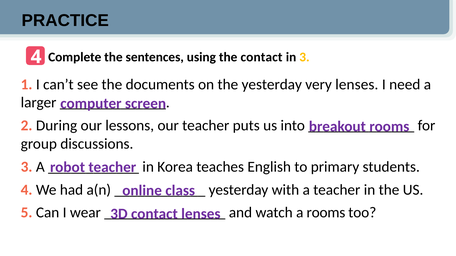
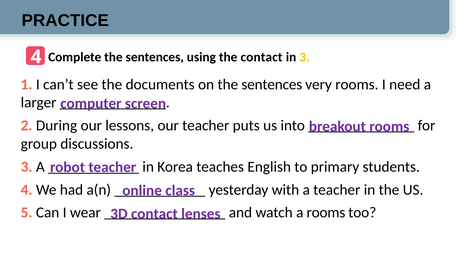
on the yesterday: yesterday -> sentences
very lenses: lenses -> rooms
